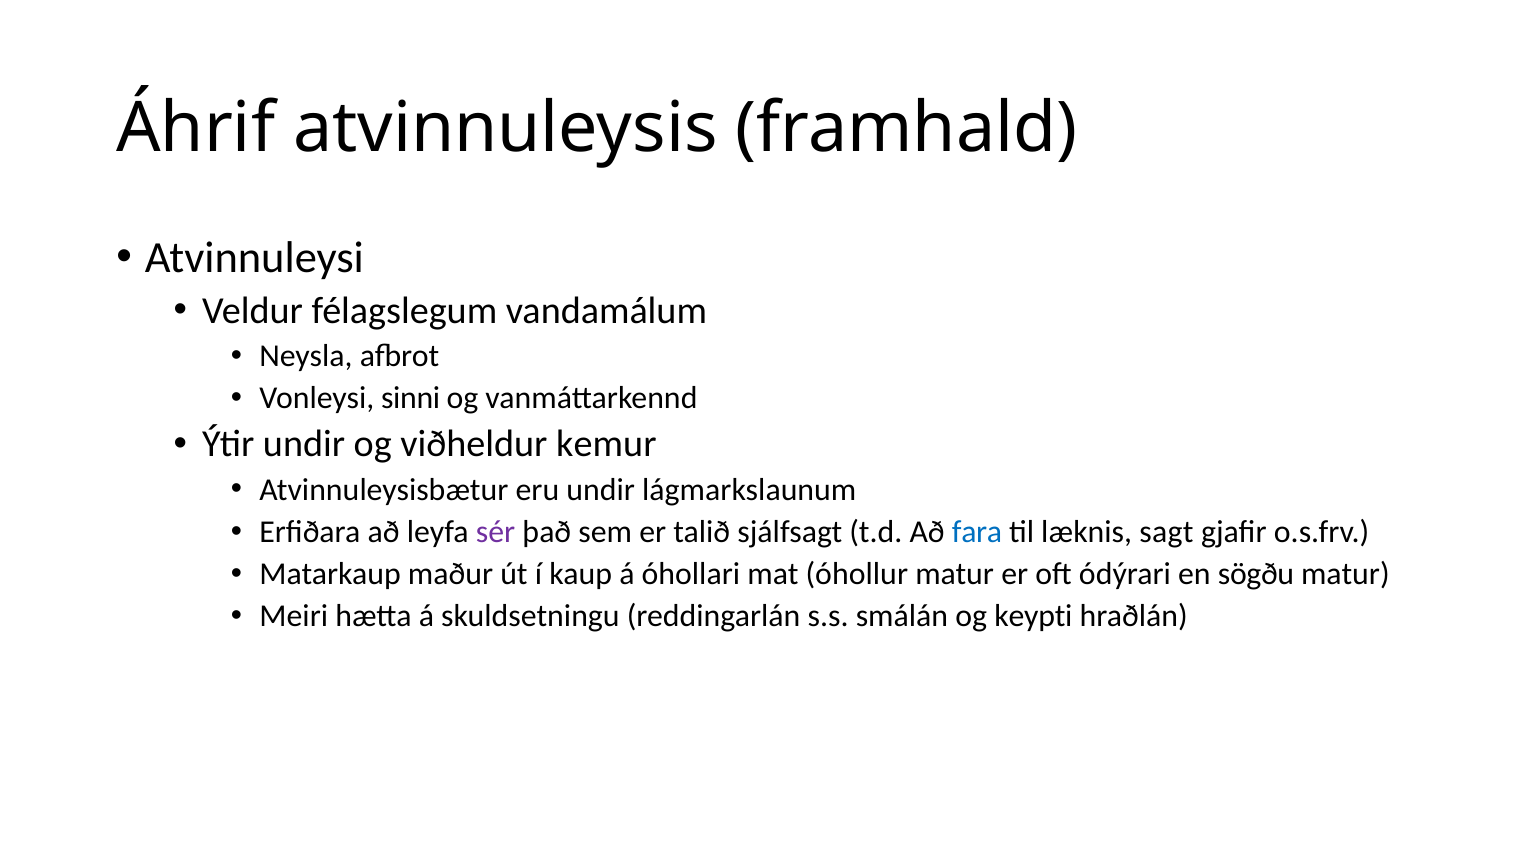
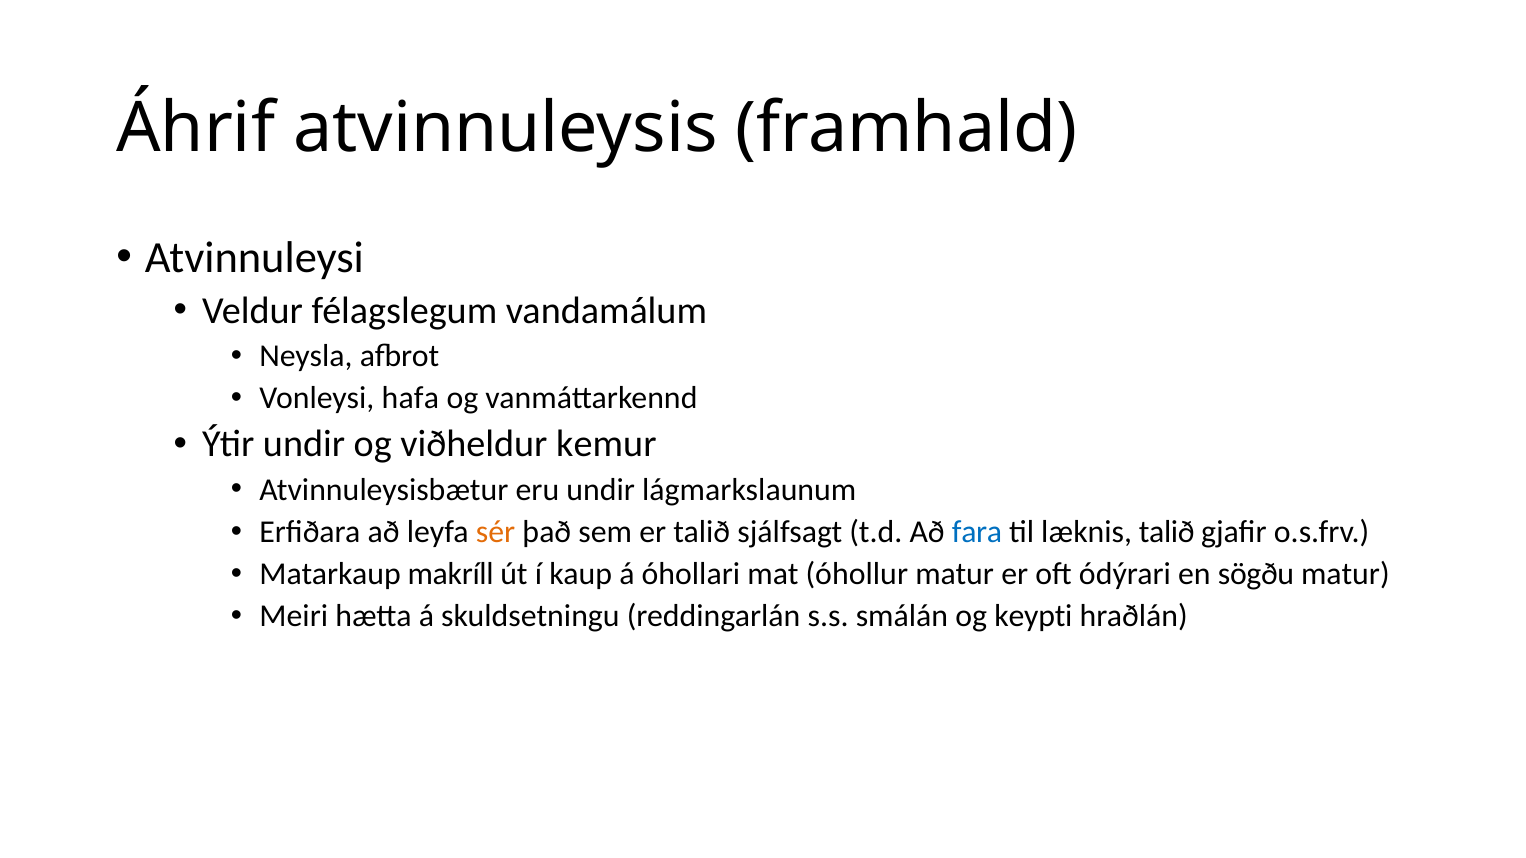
sinni: sinni -> hafa
sér colour: purple -> orange
læknis sagt: sagt -> talið
maður: maður -> makríll
